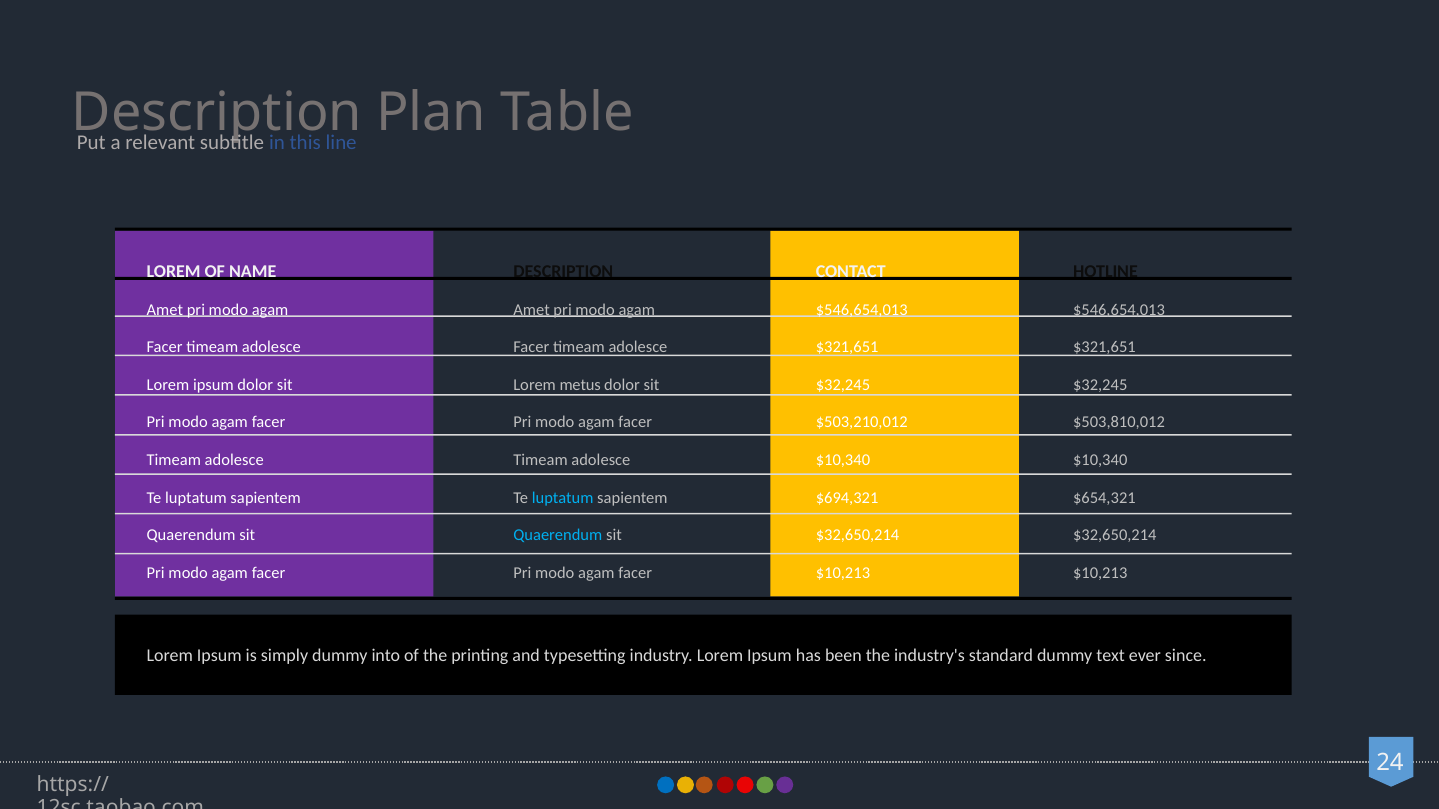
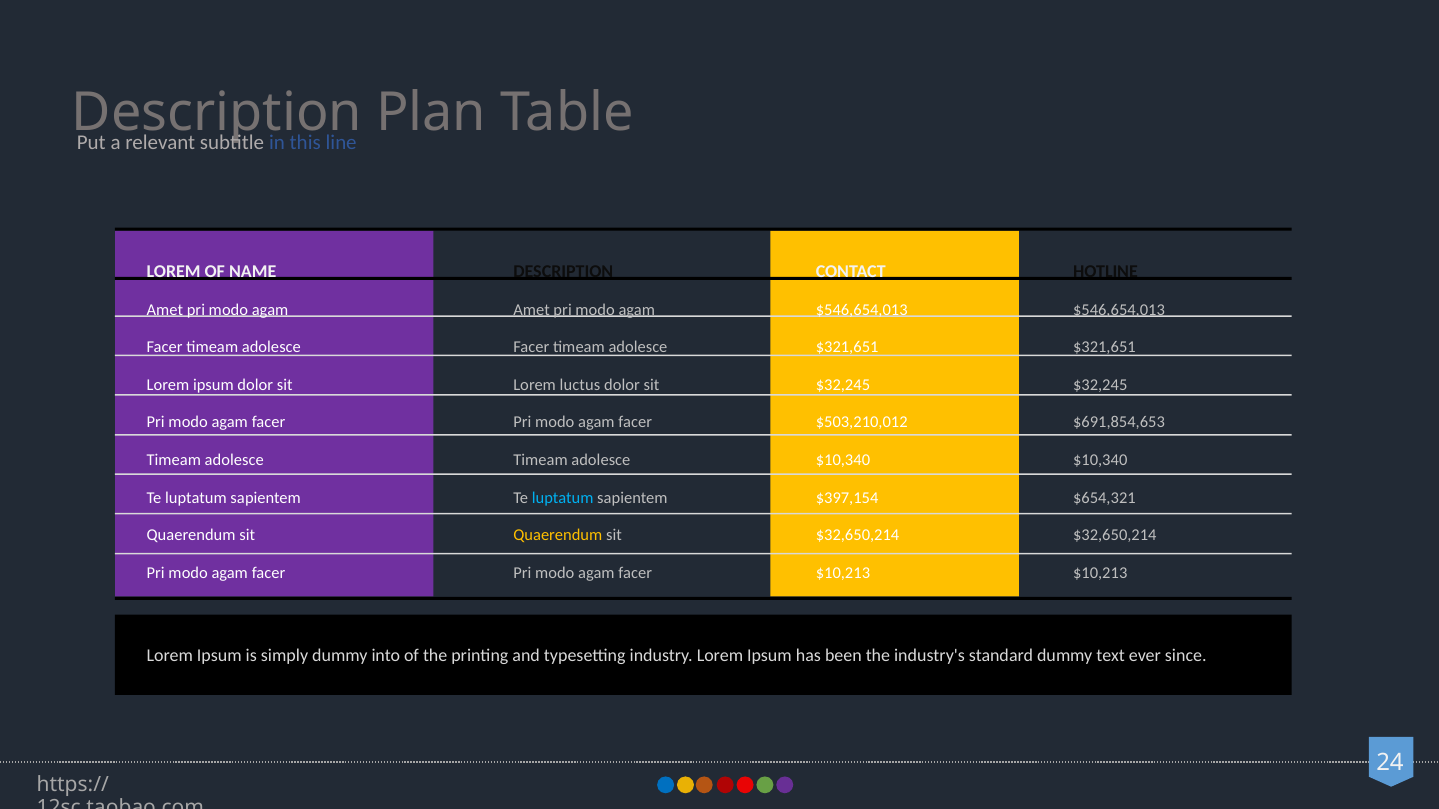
metus: metus -> luctus
$503,810,012: $503,810,012 -> $691,854,653
$694,321: $694,321 -> $397,154
Quaerendum at (558, 535) colour: light blue -> yellow
